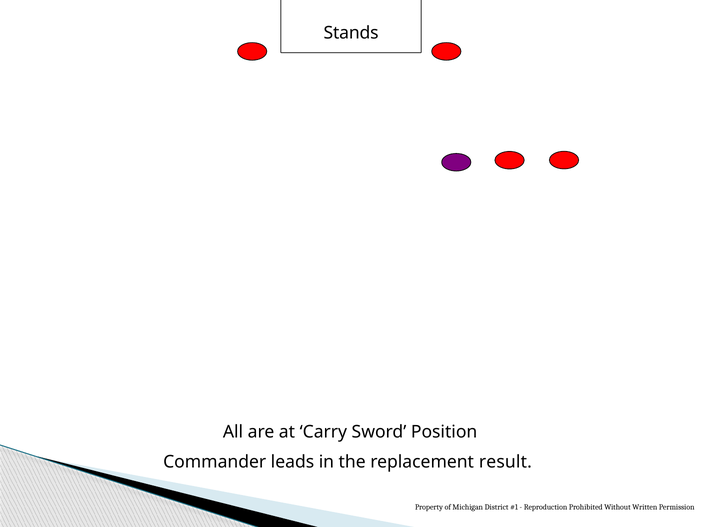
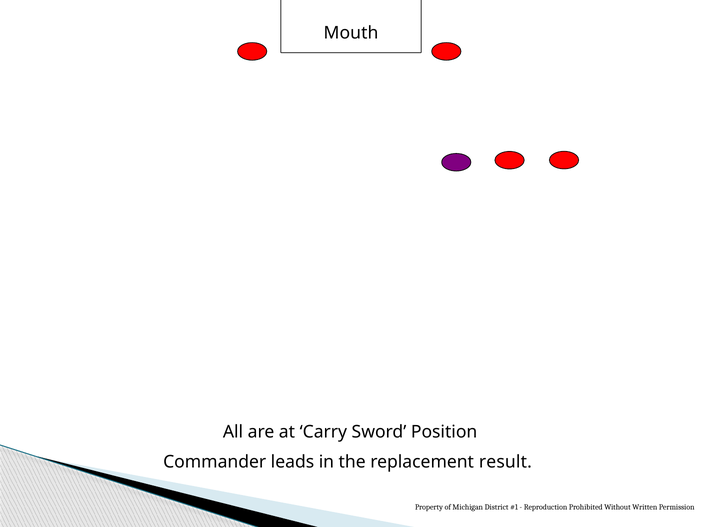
Stands: Stands -> Mouth
